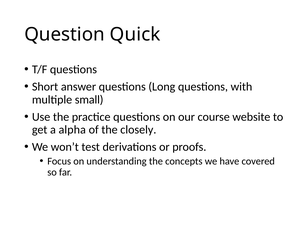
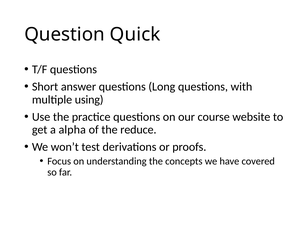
small: small -> using
closely: closely -> reduce
